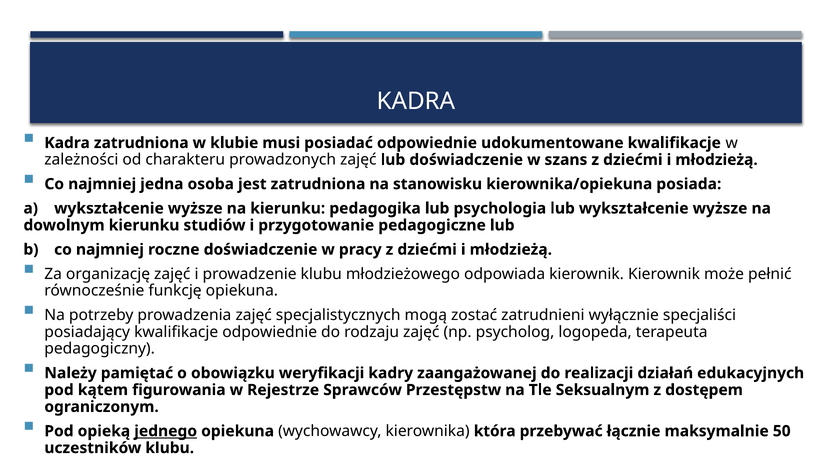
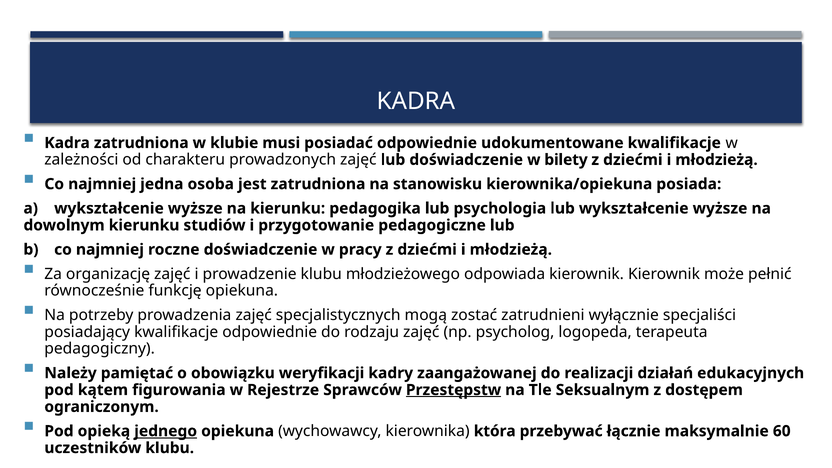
szans: szans -> bilety
Przestępstw underline: none -> present
50: 50 -> 60
